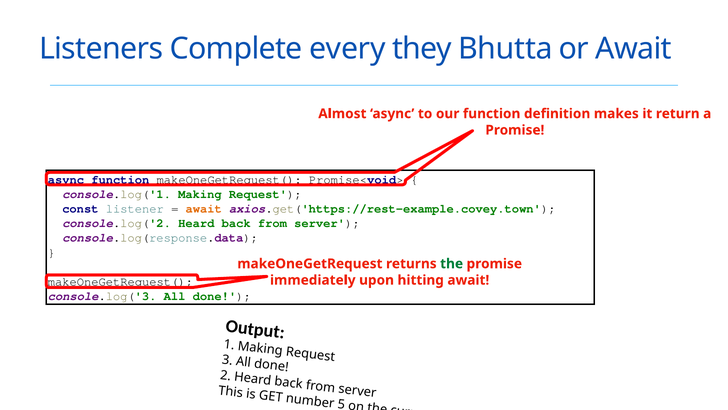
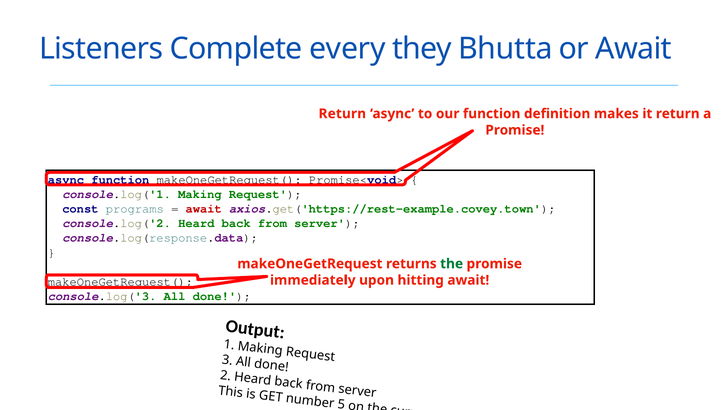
Almost at (342, 114): Almost -> Return
listener: listener -> programs
await at (204, 209) colour: orange -> red
